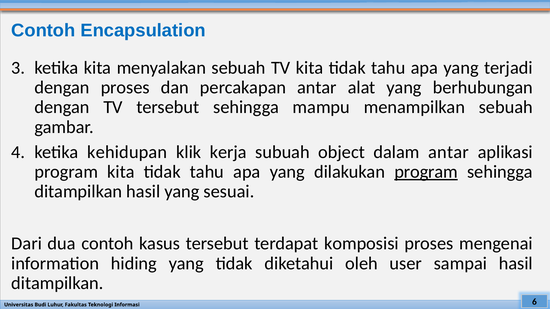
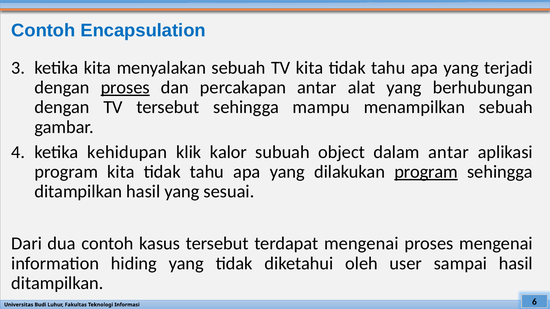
proses at (125, 88) underline: none -> present
kerja: kerja -> kalor
terdapat komposisi: komposisi -> mengenai
